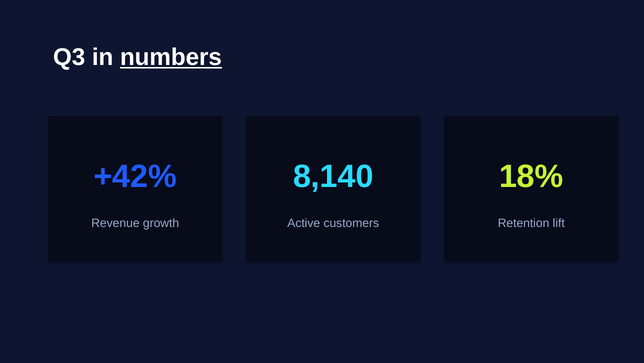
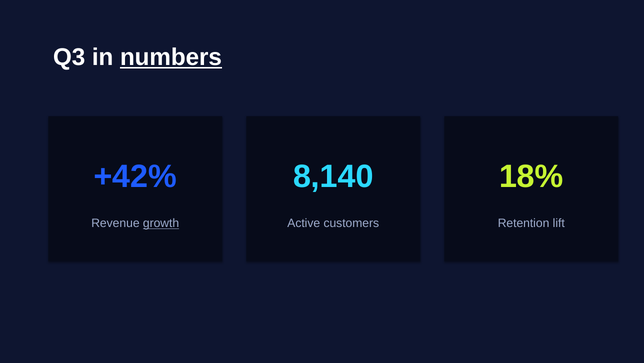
growth underline: none -> present
